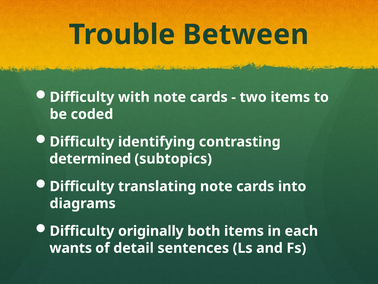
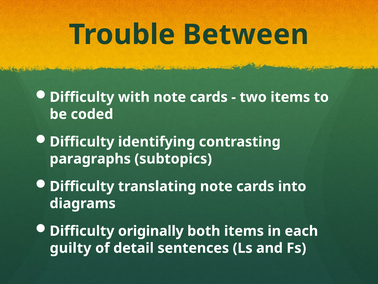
determined: determined -> paragraphs
wants: wants -> guilty
